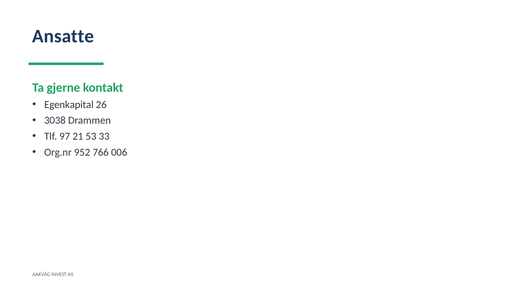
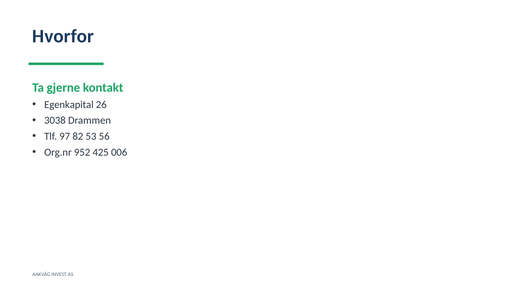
Ansatte: Ansatte -> Hvorfor
21: 21 -> 82
33: 33 -> 56
766: 766 -> 425
